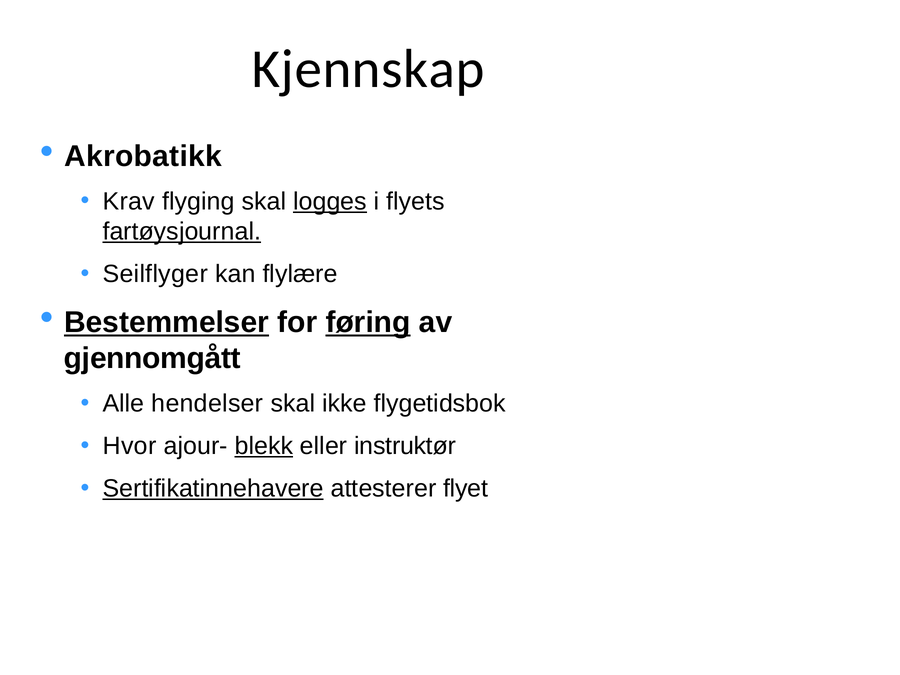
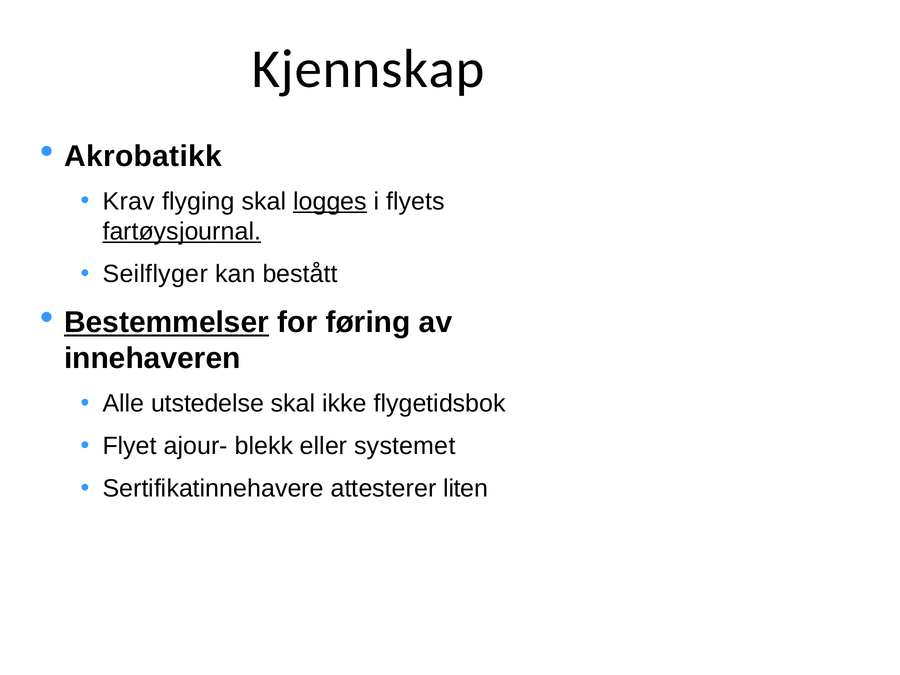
flylære: flylære -> bestått
føring underline: present -> none
gjennomgått: gjennomgått -> innehaveren
hendelser: hendelser -> utstedelse
Hvor: Hvor -> Flyet
blekk underline: present -> none
instruktør: instruktør -> systemet
Sertifikatinnehavere underline: present -> none
flyet: flyet -> liten
